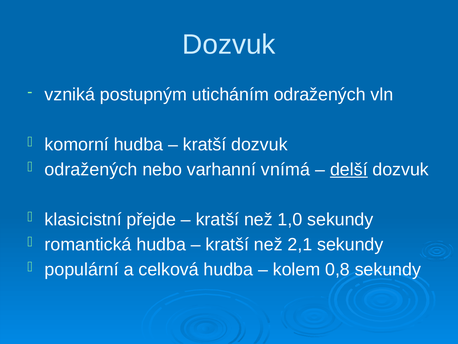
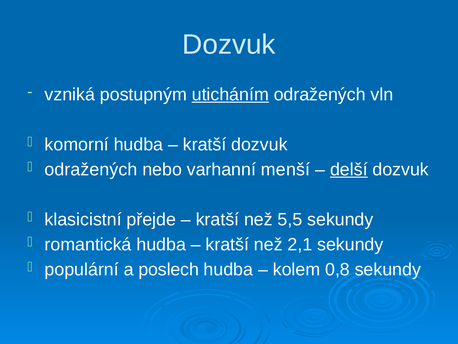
uticháním underline: none -> present
vnímá: vnímá -> menší
1,0: 1,0 -> 5,5
celková: celková -> poslech
